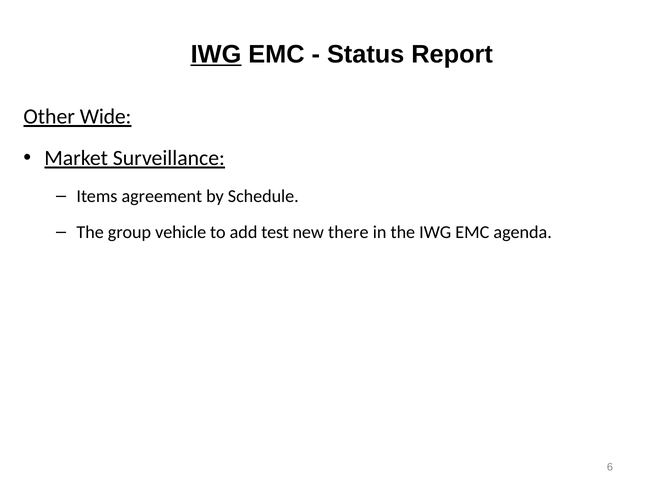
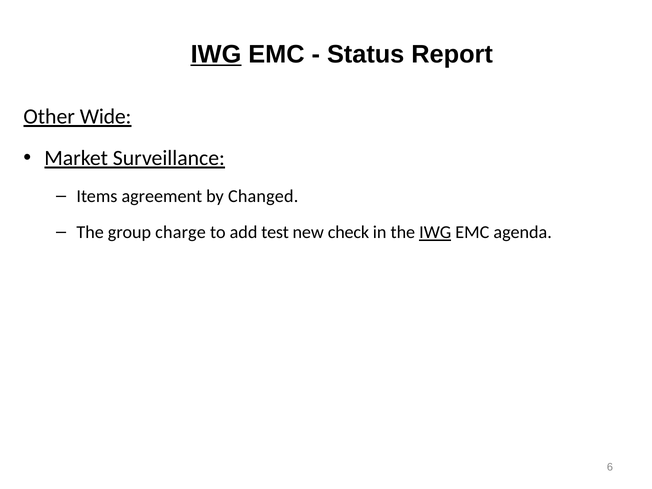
Schedule: Schedule -> Changed
vehicle: vehicle -> charge
there: there -> check
IWG at (435, 232) underline: none -> present
